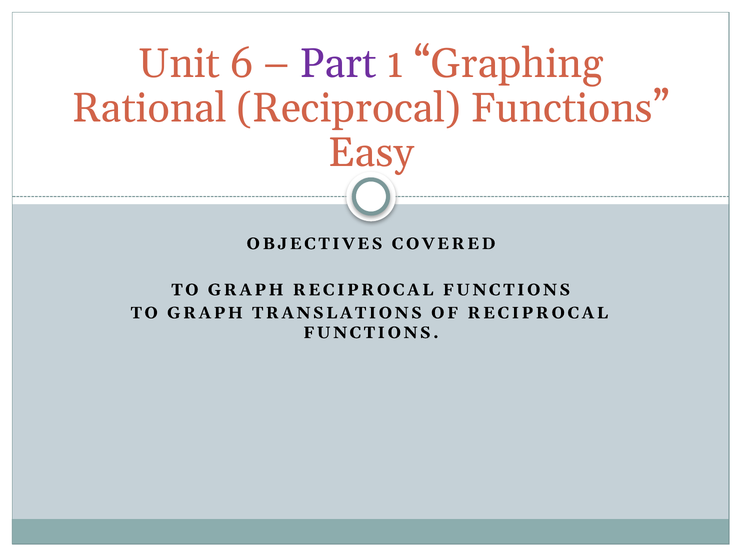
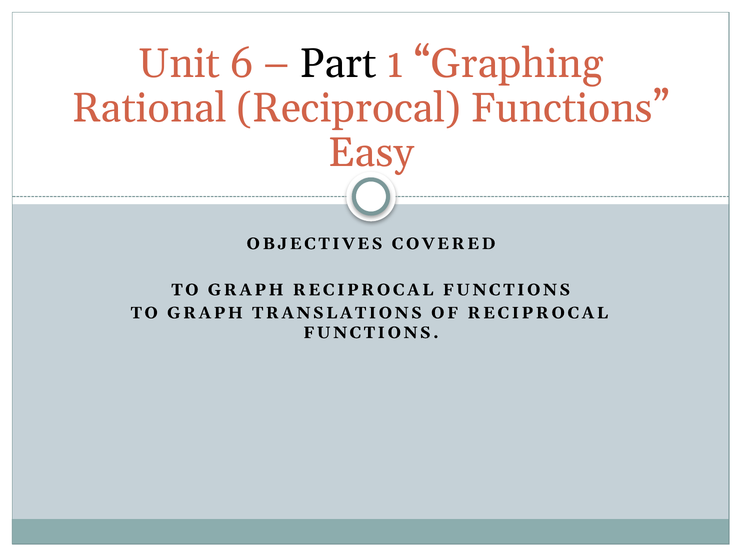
Part colour: purple -> black
